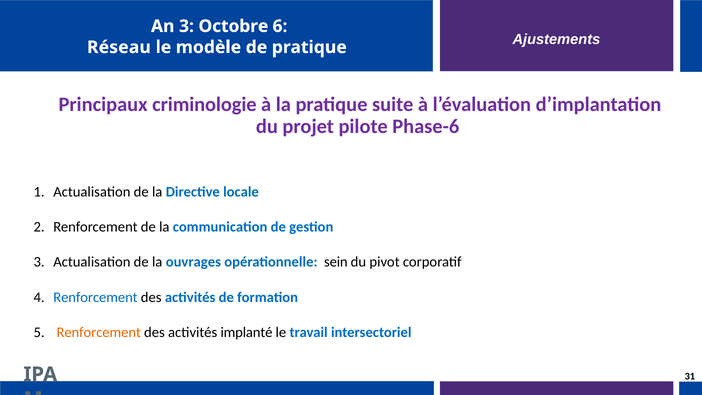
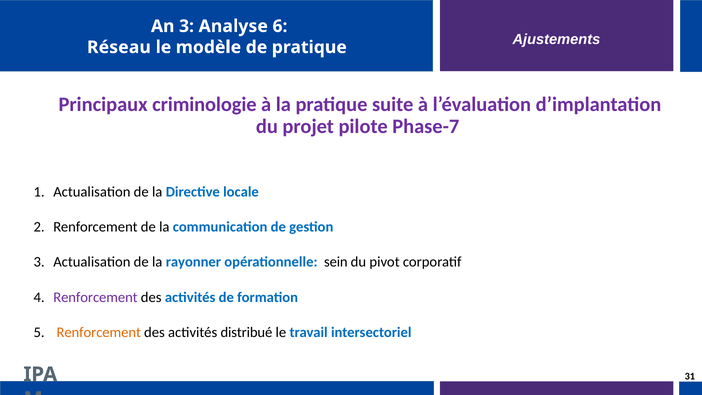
Octobre: Octobre -> Analyse
Phase-6: Phase-6 -> Phase-7
ouvrages: ouvrages -> rayonner
Renforcement at (95, 297) colour: blue -> purple
implanté: implanté -> distribué
